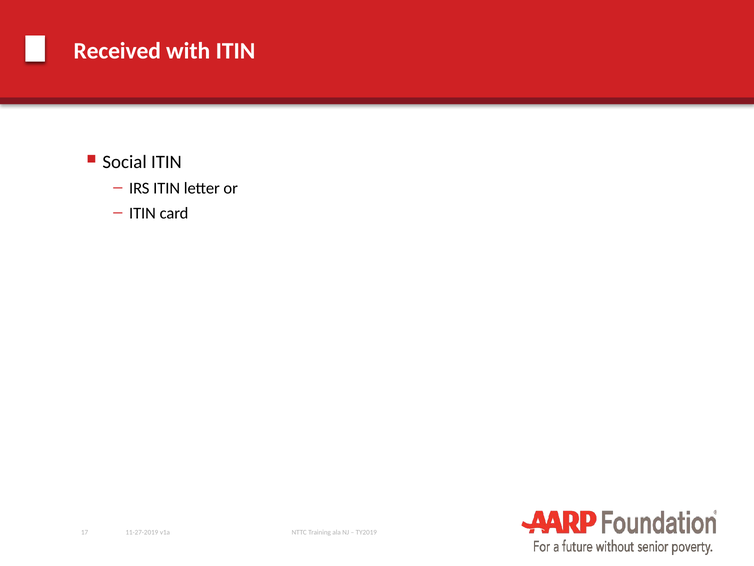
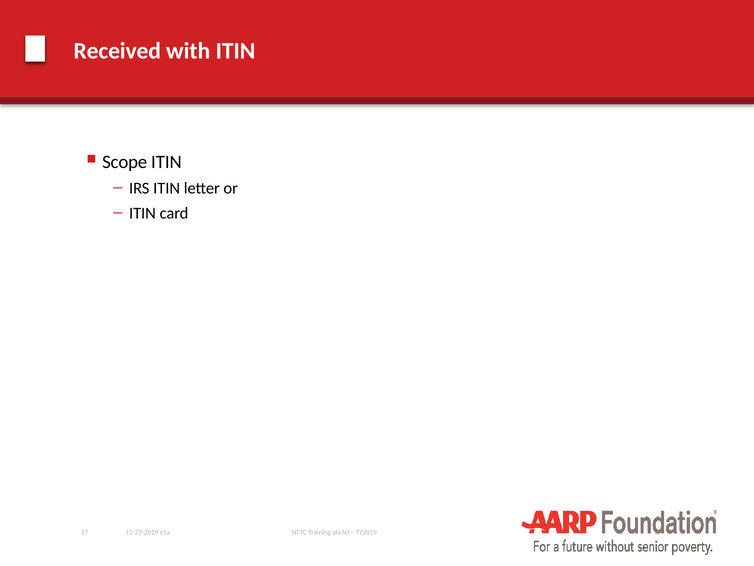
Social: Social -> Scope
